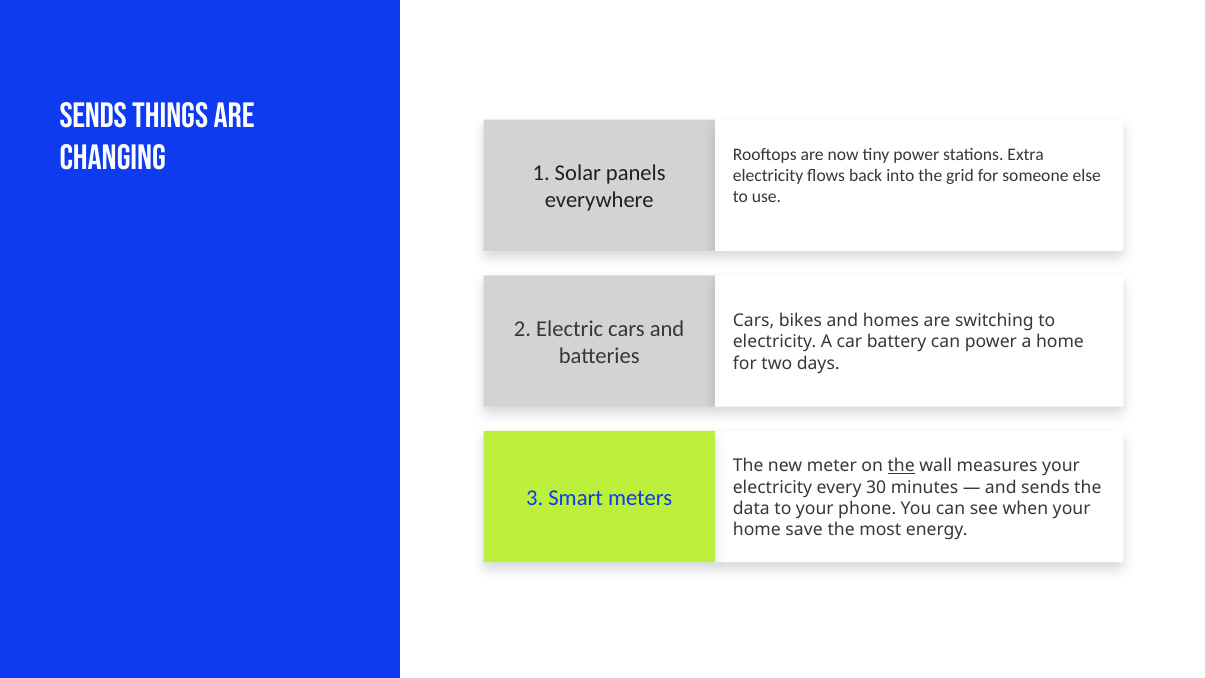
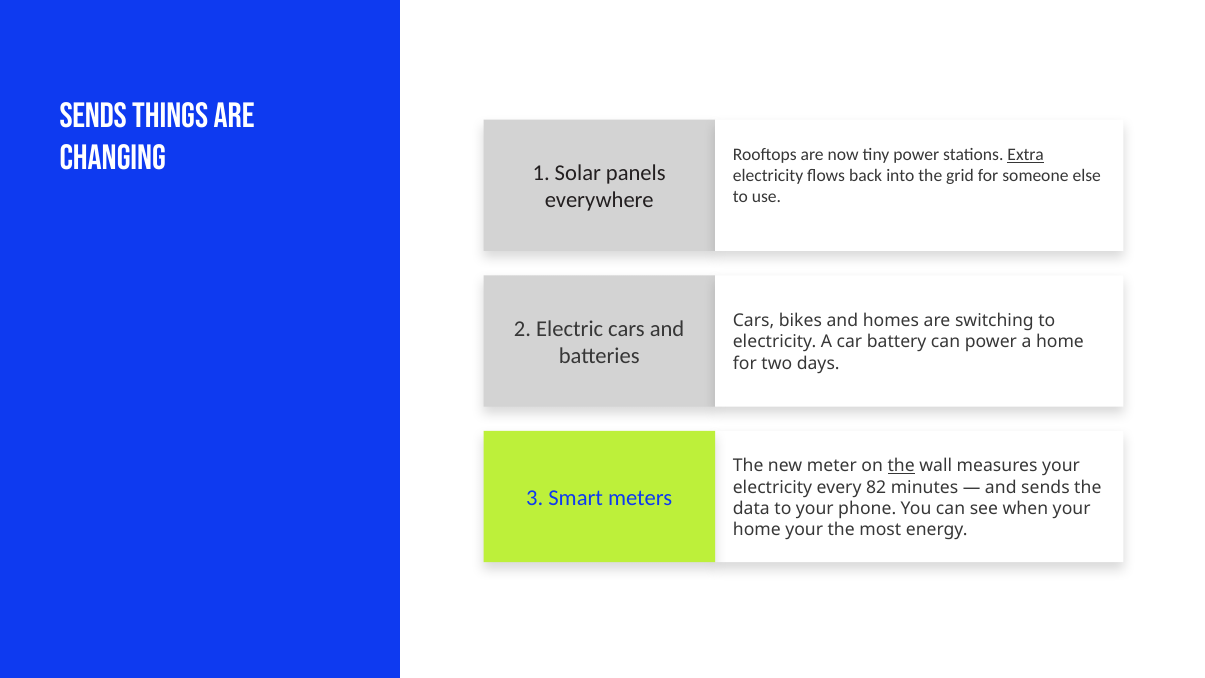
Extra underline: none -> present
30: 30 -> 82
home save: save -> your
